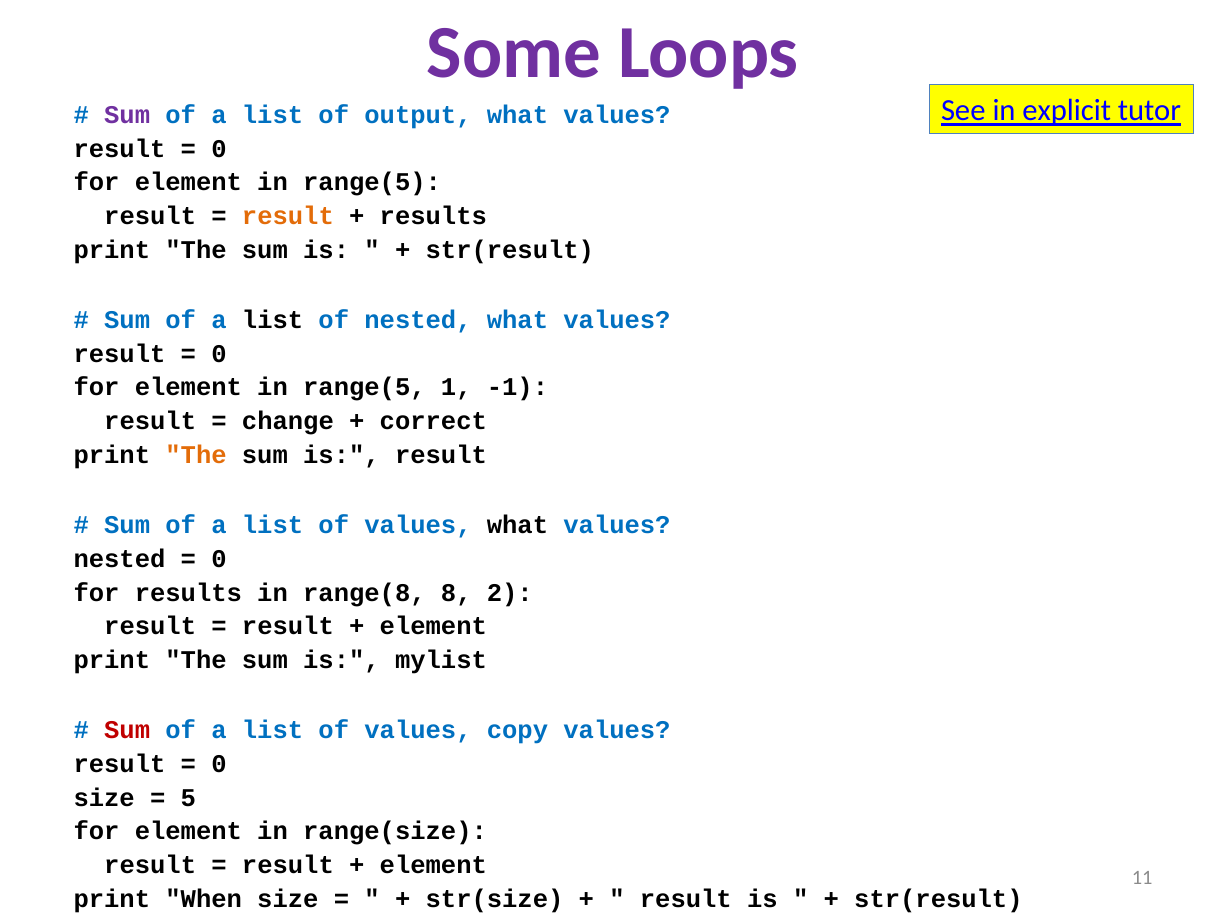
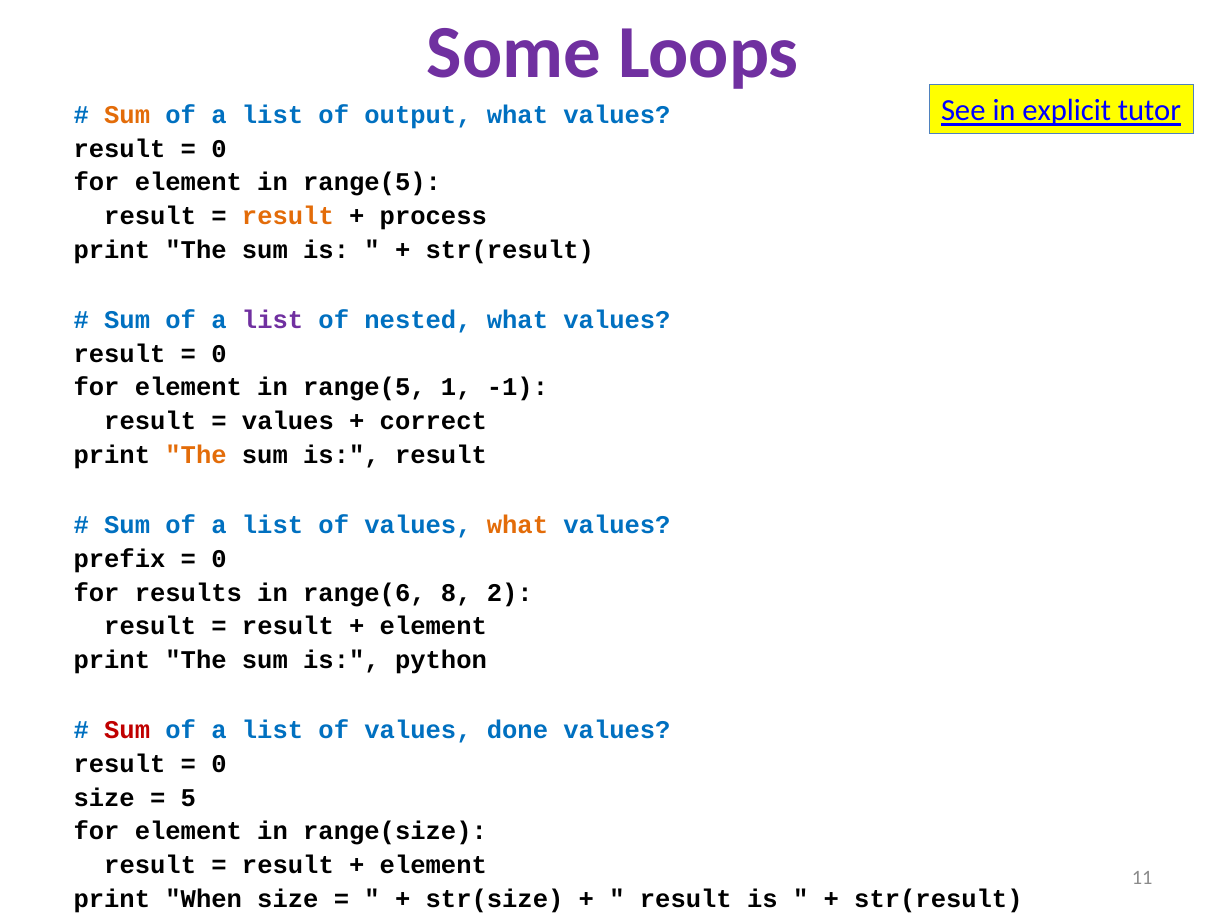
Sum at (127, 115) colour: purple -> orange
results at (433, 216): results -> process
list at (273, 320) colour: black -> purple
change at (288, 421): change -> values
what at (517, 526) colour: black -> orange
nested at (119, 559): nested -> prefix
range(8: range(8 -> range(6
mylist: mylist -> python
copy: copy -> done
